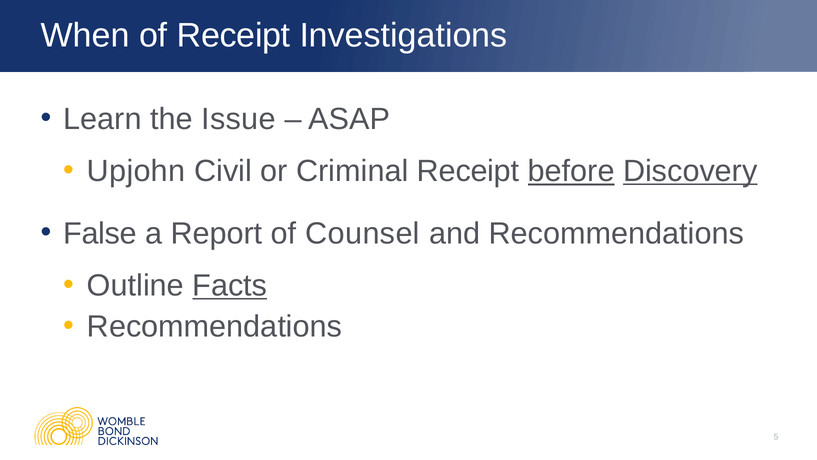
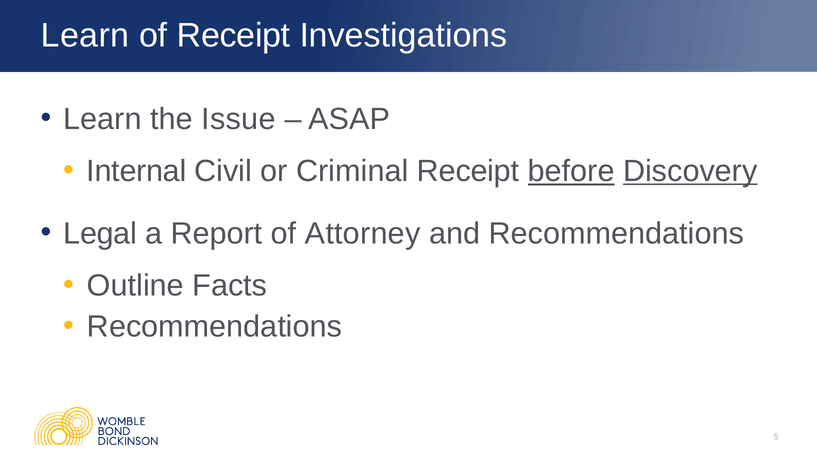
When at (85, 36): When -> Learn
Upjohn: Upjohn -> Internal
False: False -> Legal
Counsel: Counsel -> Attorney
Facts underline: present -> none
